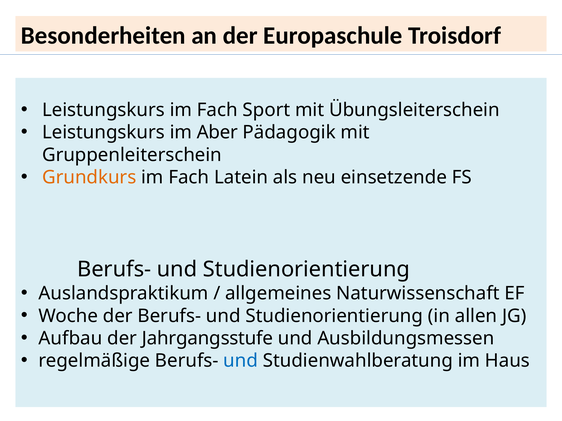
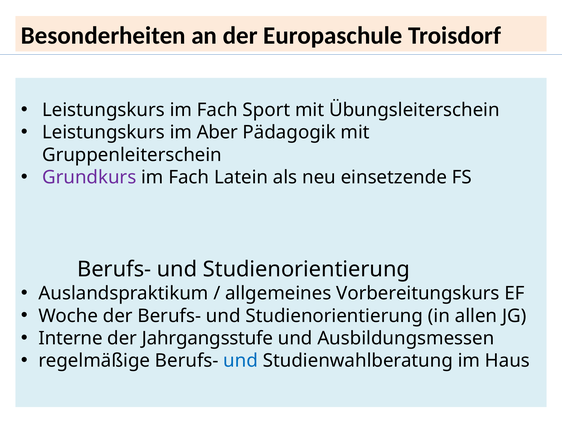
Grundkurs colour: orange -> purple
Naturwissenschaft: Naturwissenschaft -> Vorbereitungskurs
Aufbau: Aufbau -> Interne
